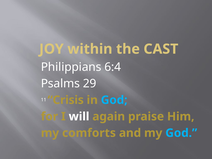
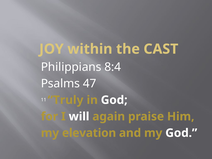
6:4: 6:4 -> 8:4
29: 29 -> 47
Crisis: Crisis -> Truly
God at (114, 100) colour: light blue -> white
comforts: comforts -> elevation
God at (181, 133) colour: light blue -> white
